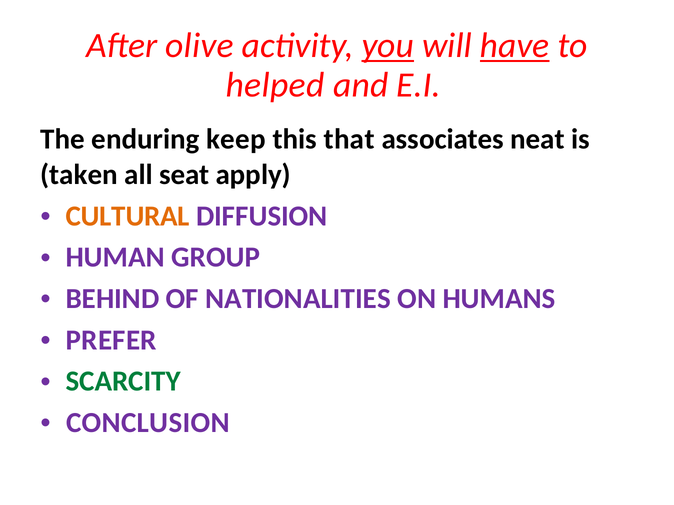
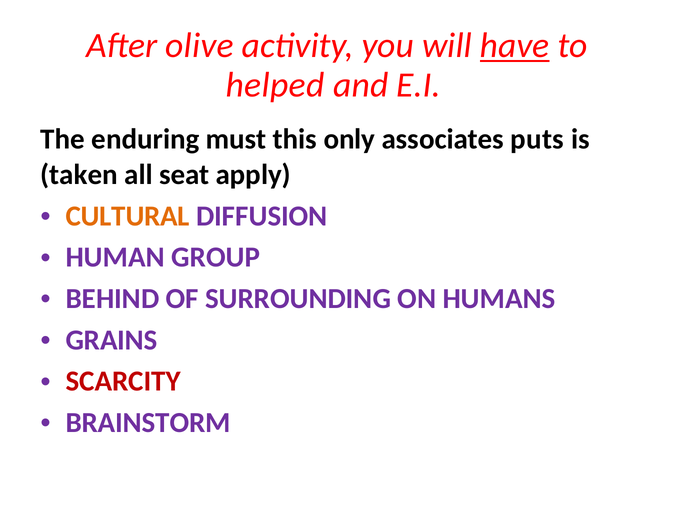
you underline: present -> none
keep: keep -> must
that: that -> only
neat: neat -> puts
NATIONALITIES: NATIONALITIES -> SURROUNDING
PREFER: PREFER -> GRAINS
SCARCITY colour: green -> red
CONCLUSION: CONCLUSION -> BRAINSTORM
